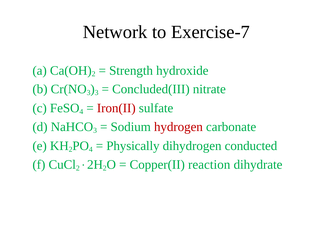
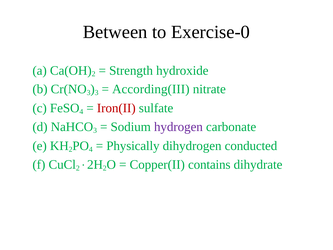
Network: Network -> Between
Exercise-7: Exercise-7 -> Exercise-0
Concluded(III: Concluded(III -> According(III
hydrogen colour: red -> purple
reaction: reaction -> contains
